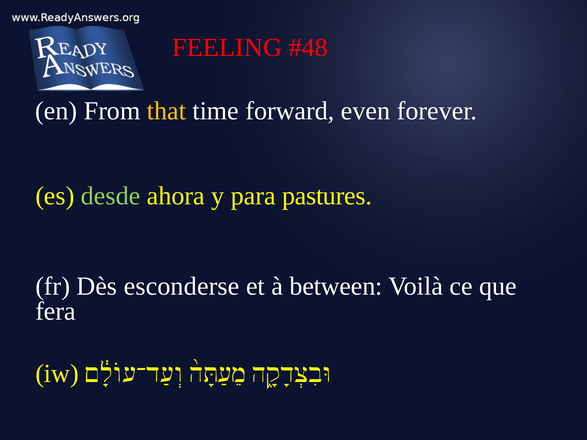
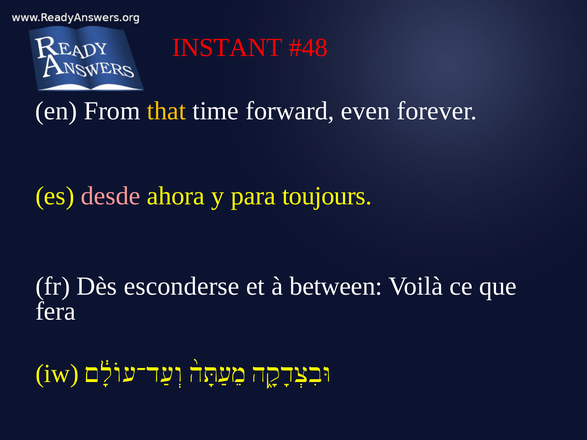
FEELING: FEELING -> INSTANT
desde colour: light green -> pink
pastures: pastures -> toujours
